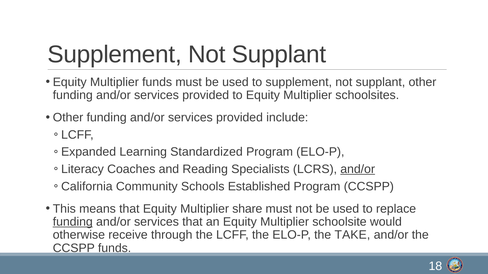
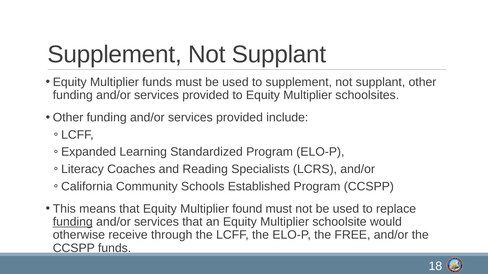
and/or at (358, 169) underline: present -> none
share: share -> found
TAKE: TAKE -> FREE
